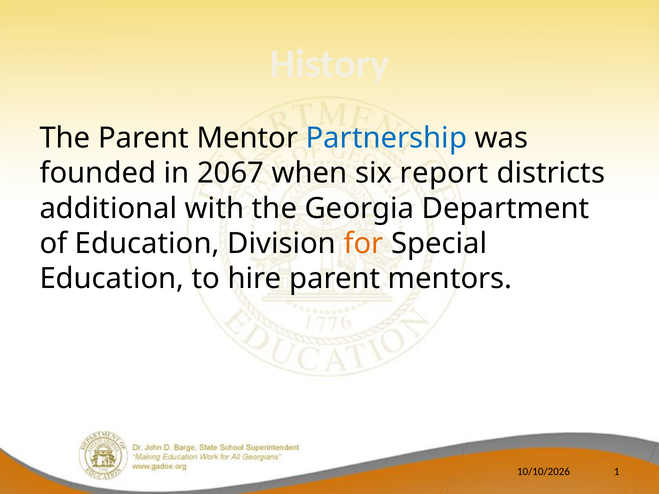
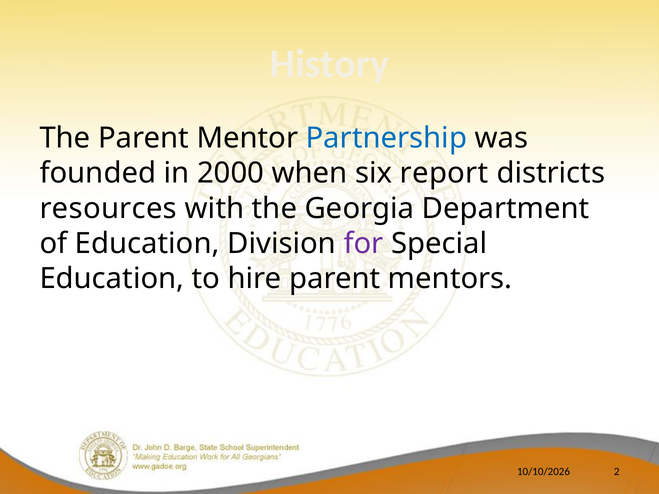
2067: 2067 -> 2000
additional: additional -> resources
for colour: orange -> purple
1: 1 -> 2
